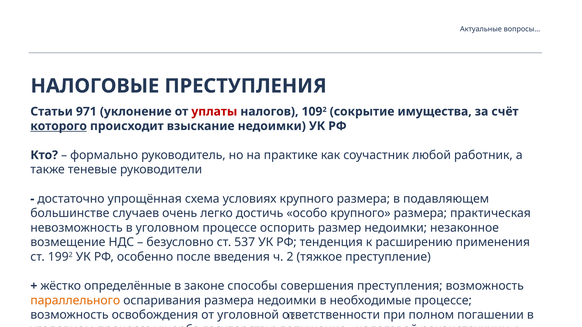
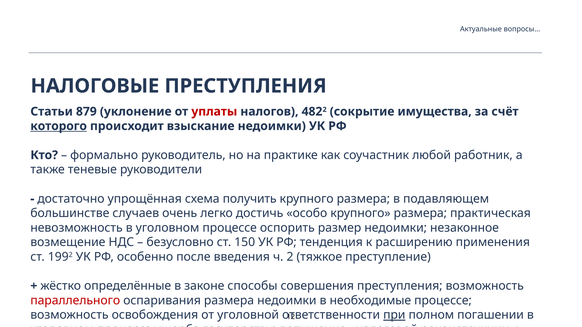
971: 971 -> 879
109: 109 -> 482
условиях: условиях -> получить
537: 537 -> 150
параллельного colour: orange -> red
при underline: none -> present
